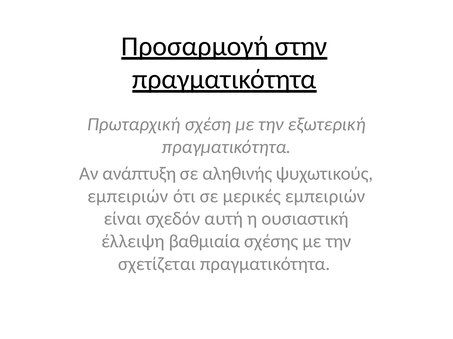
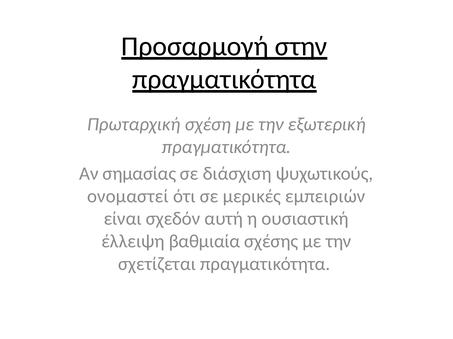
ανάπτυξη: ανάπτυξη -> σημασίας
αληθινής: αληθινής -> διάσχιση
εμπειριών at (128, 197): εμπειριών -> ονομαστεί
